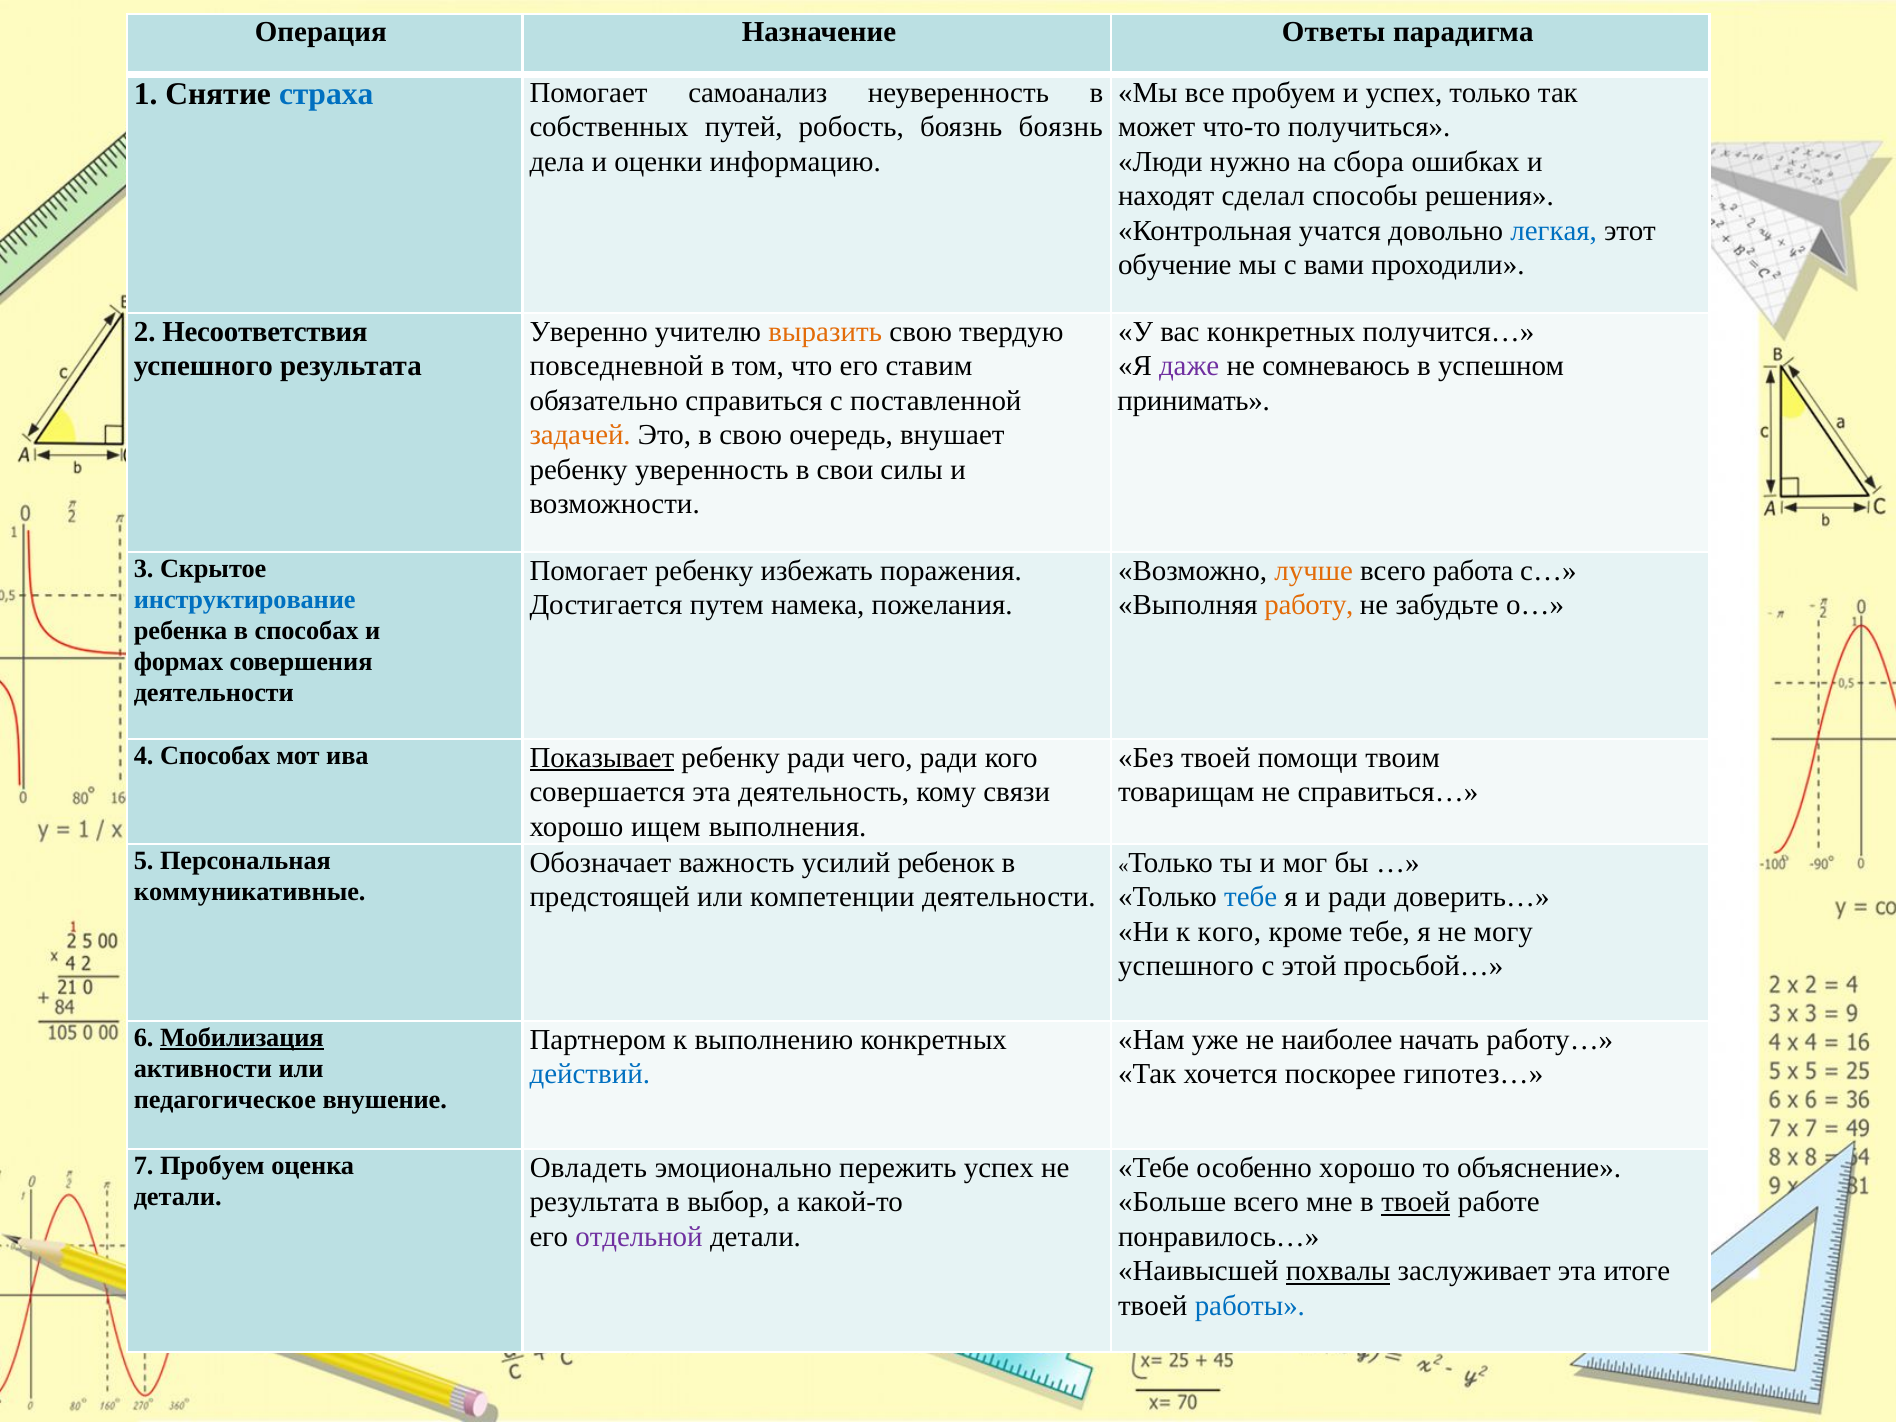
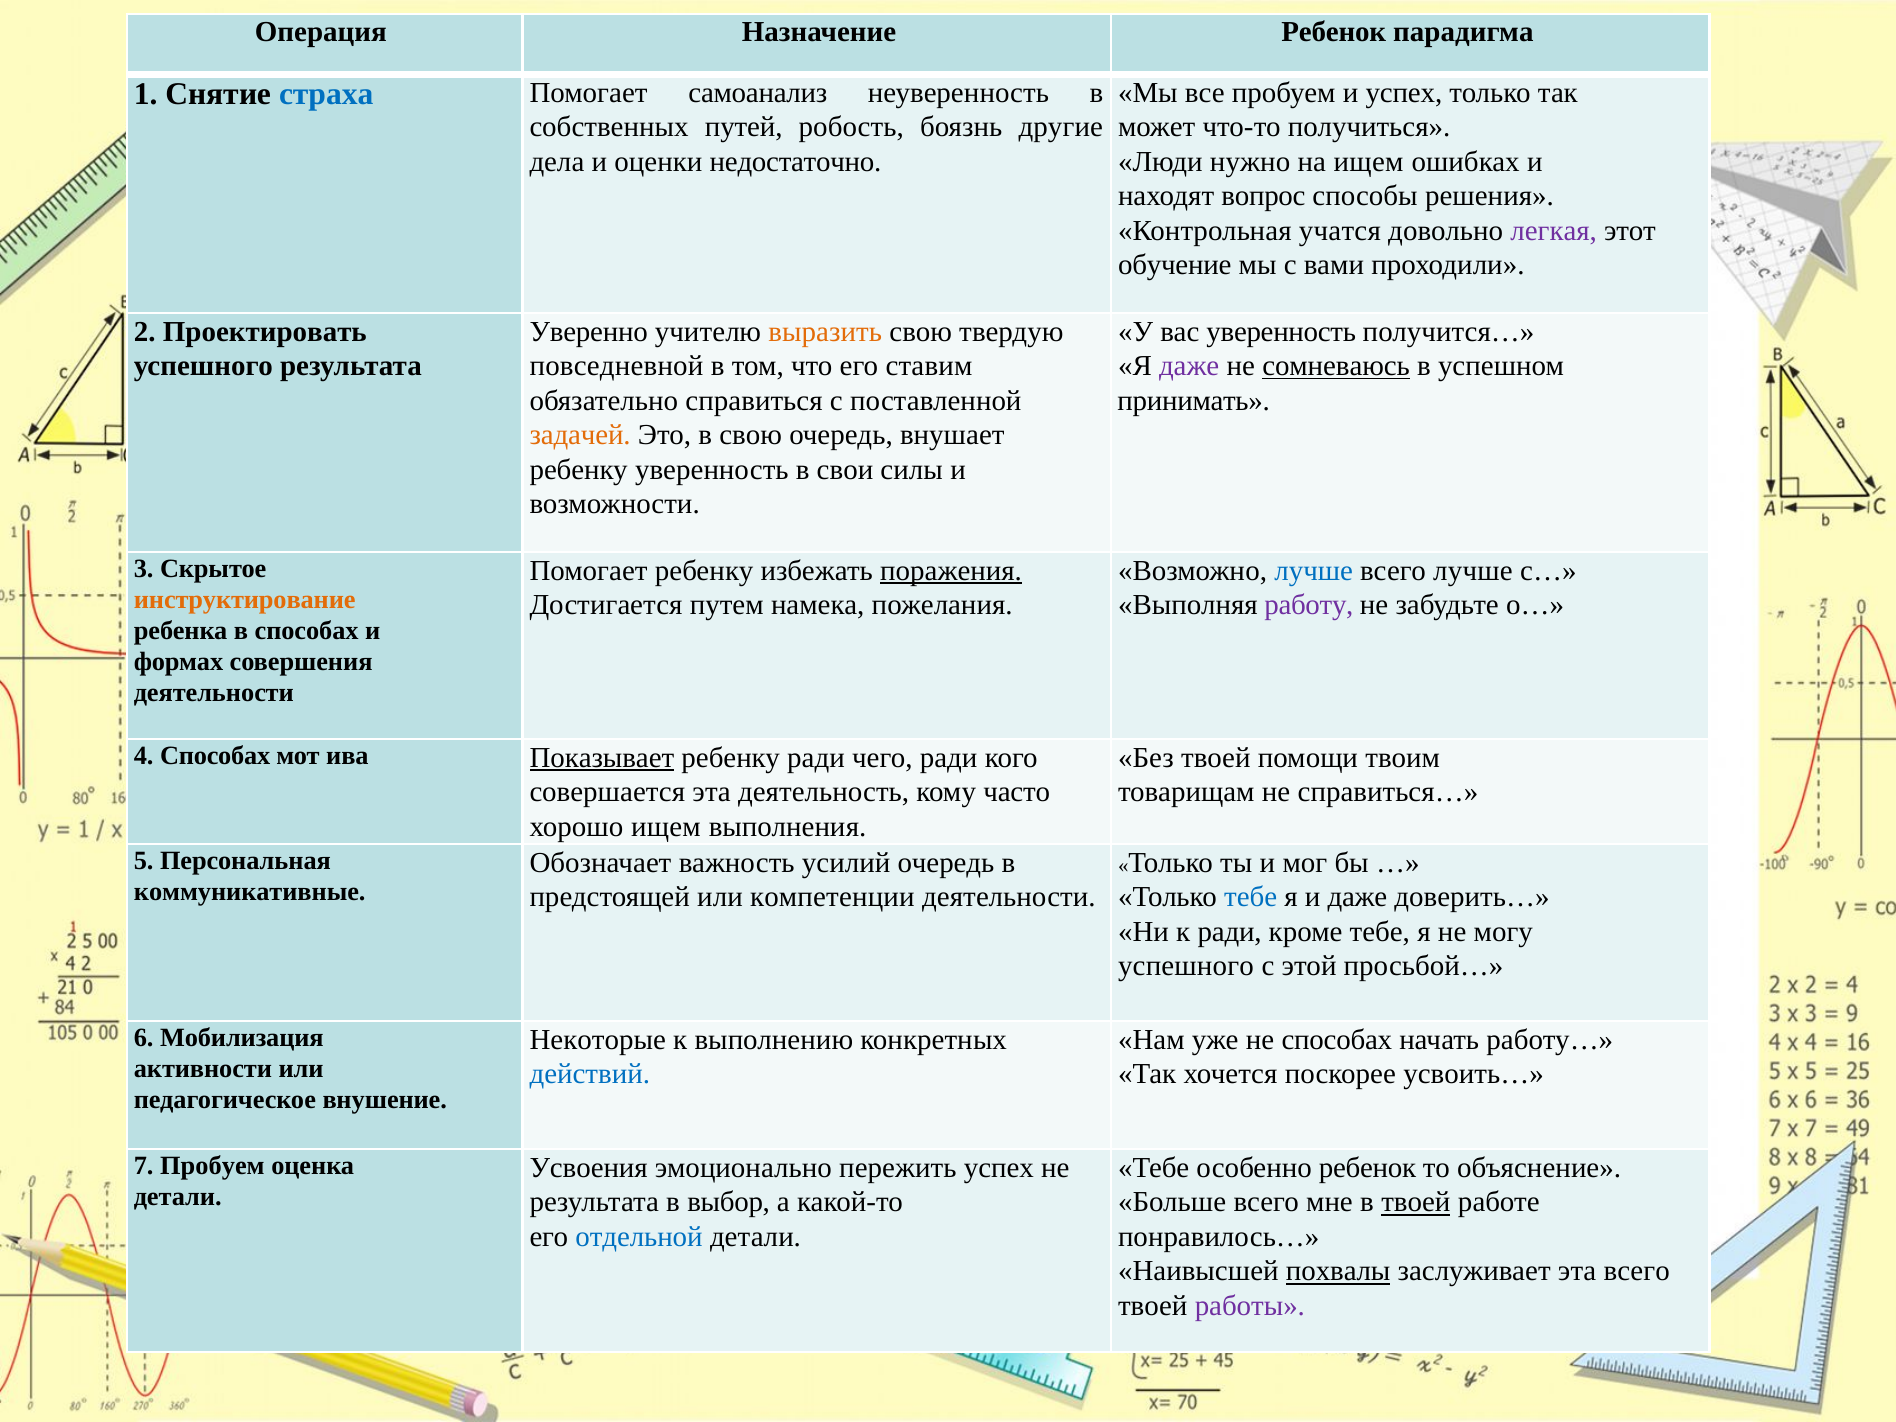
Назначение Ответы: Ответы -> Ребенок
боязнь боязнь: боязнь -> другие
информацию: информацию -> недостаточно
на сбора: сбора -> ищем
сделал: сделал -> вопрос
легкая colour: blue -> purple
Несоответствия: Несоответствия -> Проектировать
вас конкретных: конкретных -> уверенность
сомневаюсь underline: none -> present
поражения underline: none -> present
лучше at (1314, 571) colour: orange -> blue
всего работа: работа -> лучше
инструктирование colour: blue -> orange
работу colour: orange -> purple
связи: связи -> часто
усилий ребенок: ребенок -> очередь
и ради: ради -> даже
к кого: кого -> ради
Мобилизация underline: present -> none
Партнером: Партнером -> Некоторые
не наиболее: наиболее -> способах
гипотез…: гипотез… -> усвоить…
Овладеть: Овладеть -> Усвоения
особенно хорошо: хорошо -> ребенок
отдельной colour: purple -> blue
эта итоге: итоге -> всего
работы colour: blue -> purple
